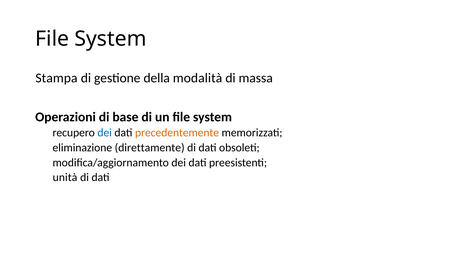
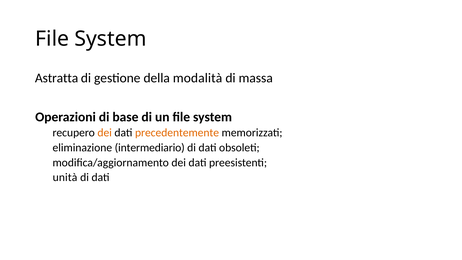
Stampa: Stampa -> Astratta
dei at (105, 133) colour: blue -> orange
direttamente: direttamente -> intermediario
